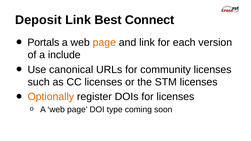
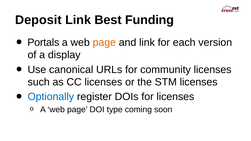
Connect: Connect -> Funding
include: include -> display
Optionally colour: orange -> blue
